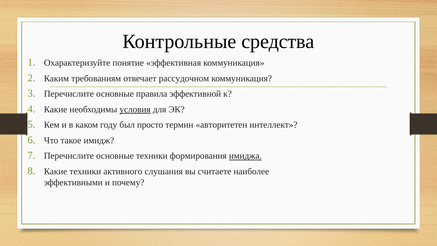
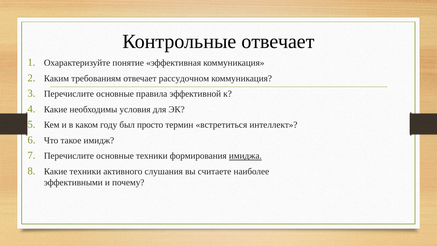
Контрольные средства: средства -> отвечает
условия underline: present -> none
авторитетен: авторитетен -> встретиться
